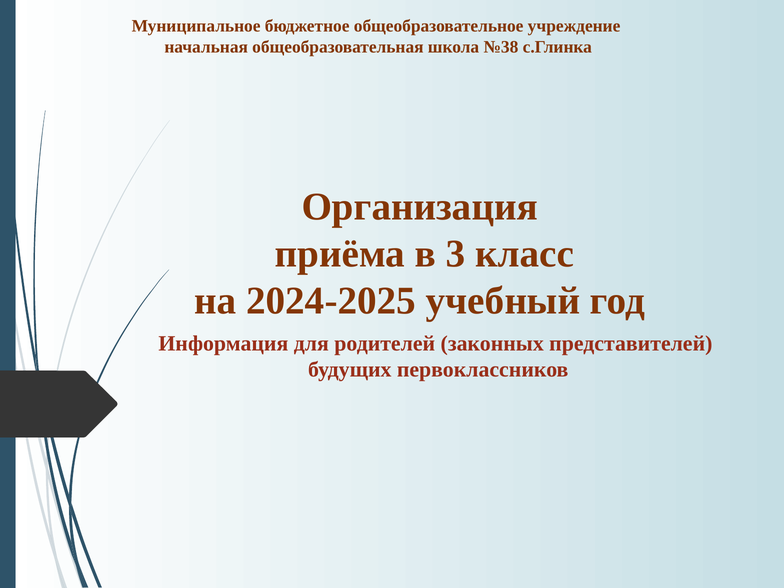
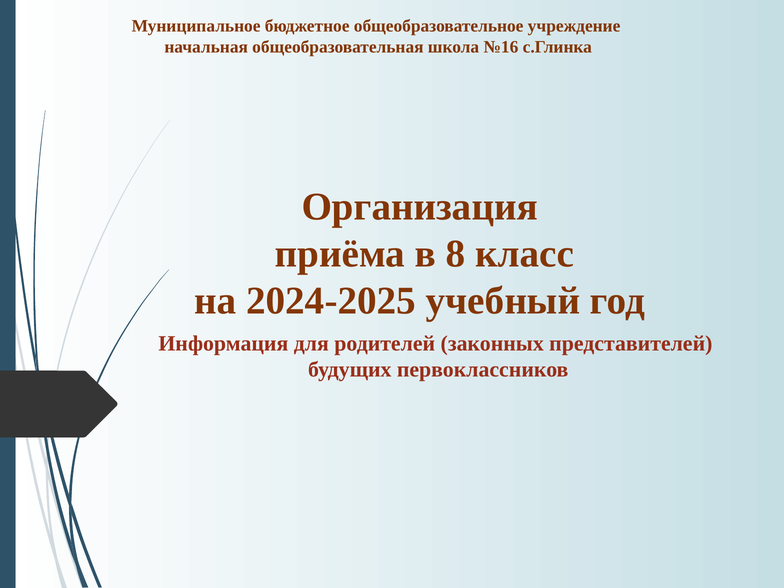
№38: №38 -> №16
3: 3 -> 8
